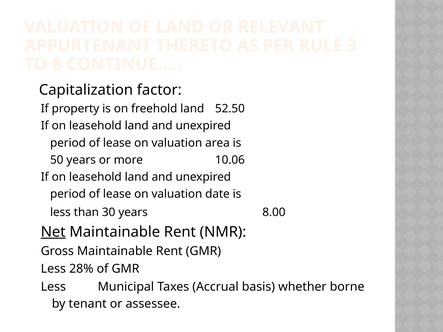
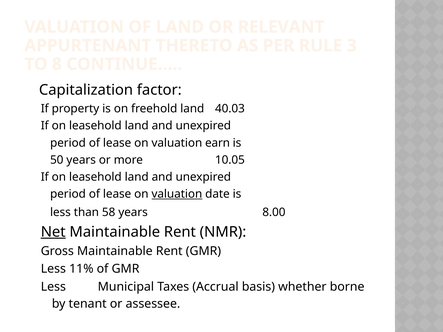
52.50: 52.50 -> 40.03
area: area -> earn
10.06: 10.06 -> 10.05
valuation at (177, 194) underline: none -> present
30: 30 -> 58
28%: 28% -> 11%
